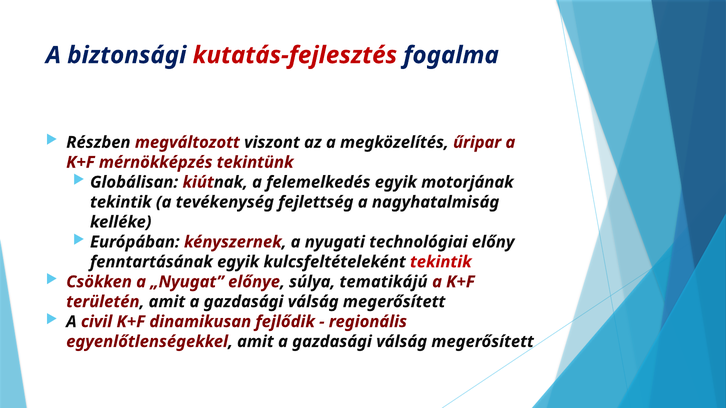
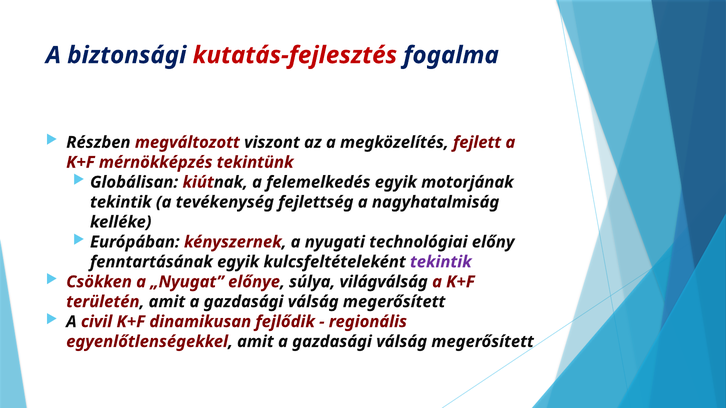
űripar: űripar -> fejlett
tekintik at (441, 262) colour: red -> purple
tematikájú: tematikájú -> világválság
